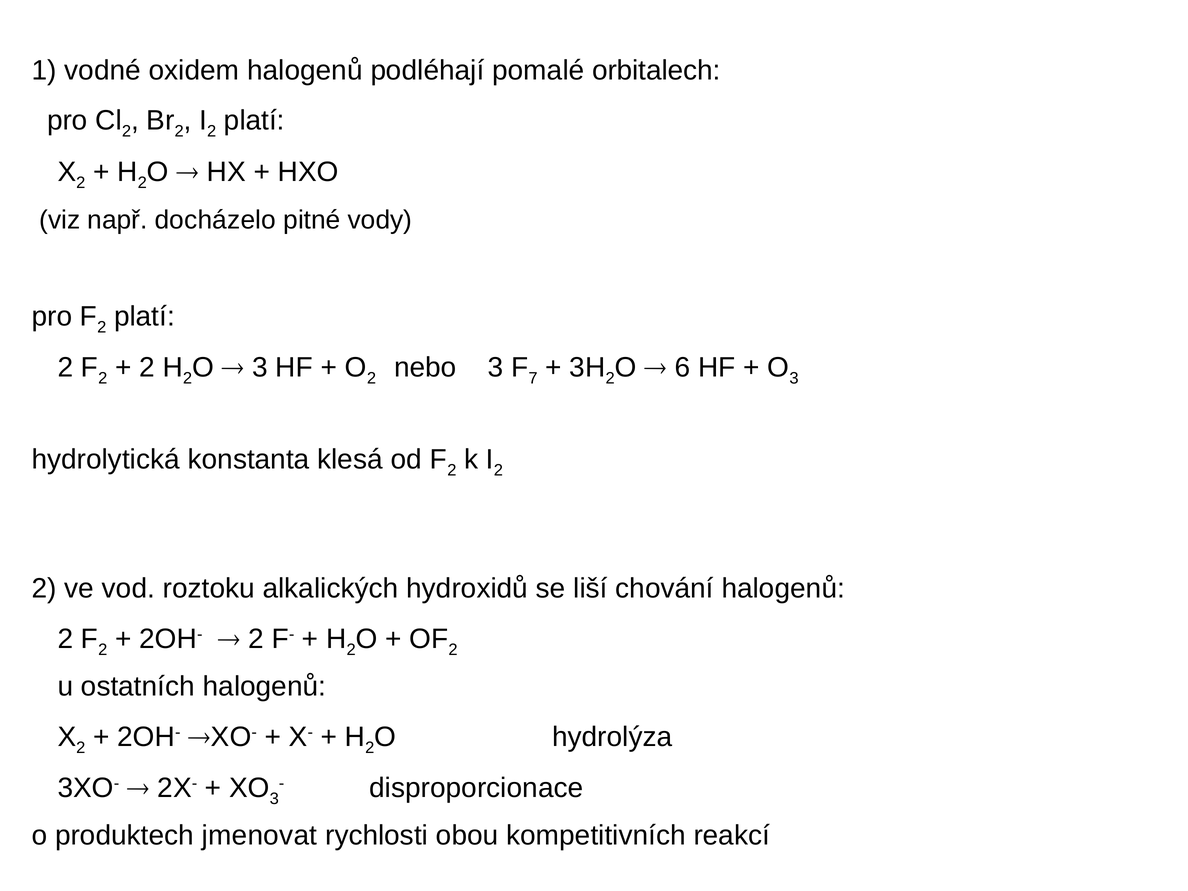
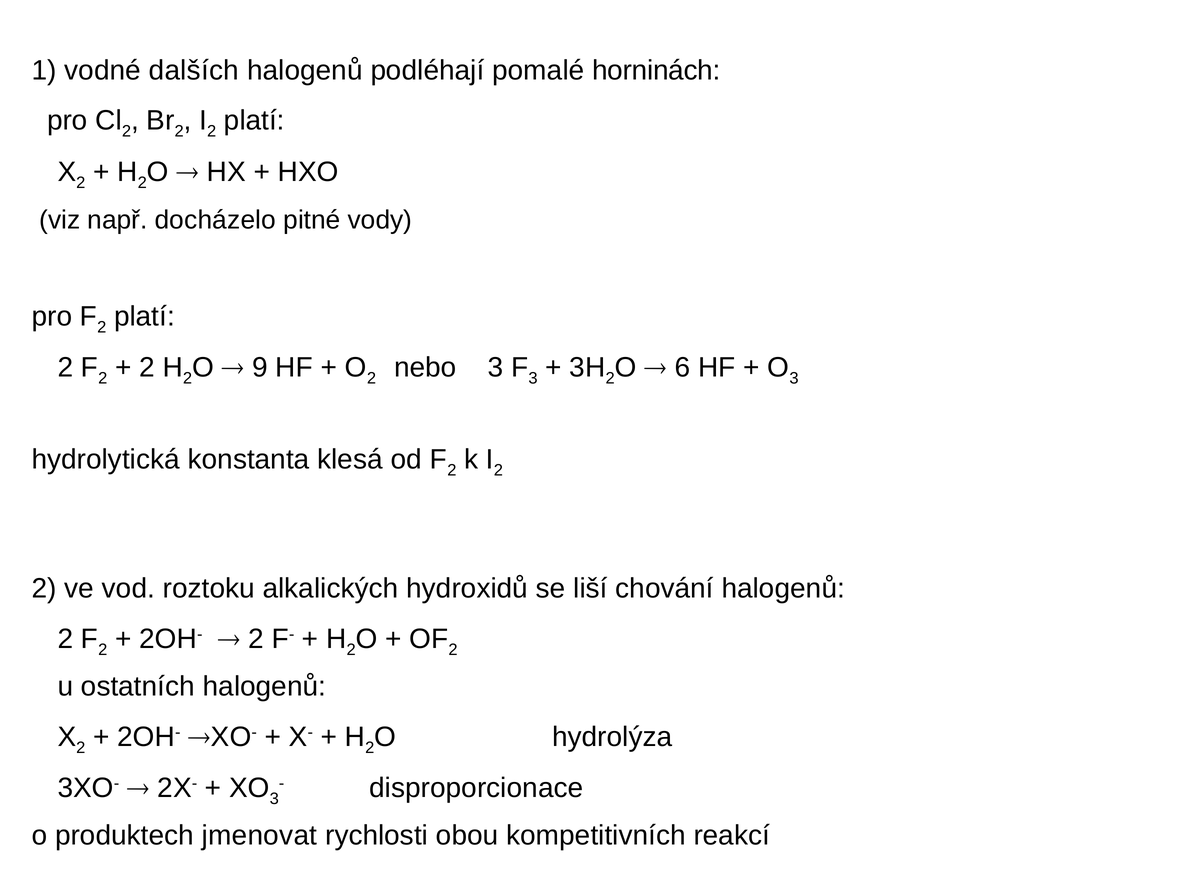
oxidem: oxidem -> dalších
orbitalech: orbitalech -> horninách
3 at (260, 368): 3 -> 9
7 at (533, 379): 7 -> 3
